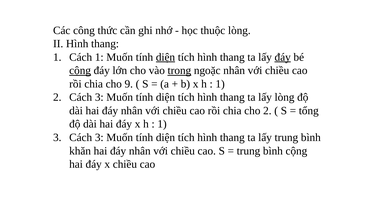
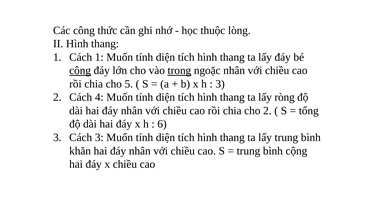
diện at (165, 57) underline: present -> none
đáy at (283, 57) underline: present -> none
9: 9 -> 5
1 at (220, 84): 1 -> 3
2 Cách 3: 3 -> 4
lấy lòng: lòng -> ròng
1 at (162, 124): 1 -> 6
